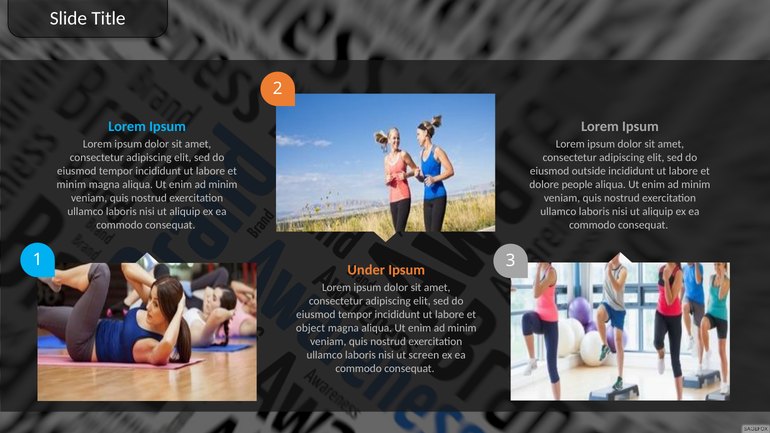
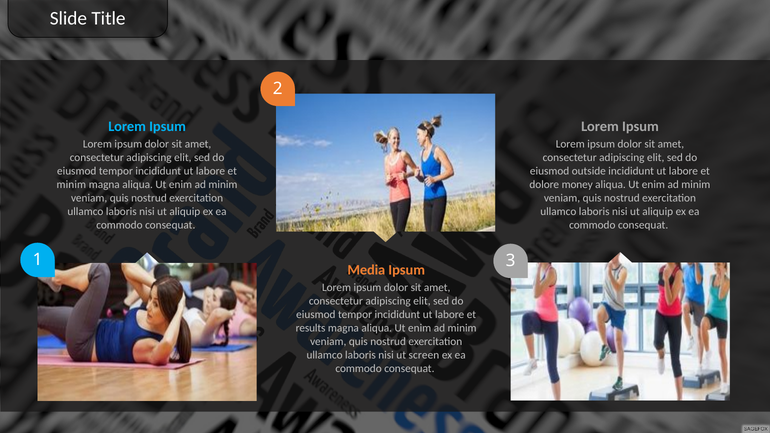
people: people -> money
Under: Under -> Media
object: object -> results
